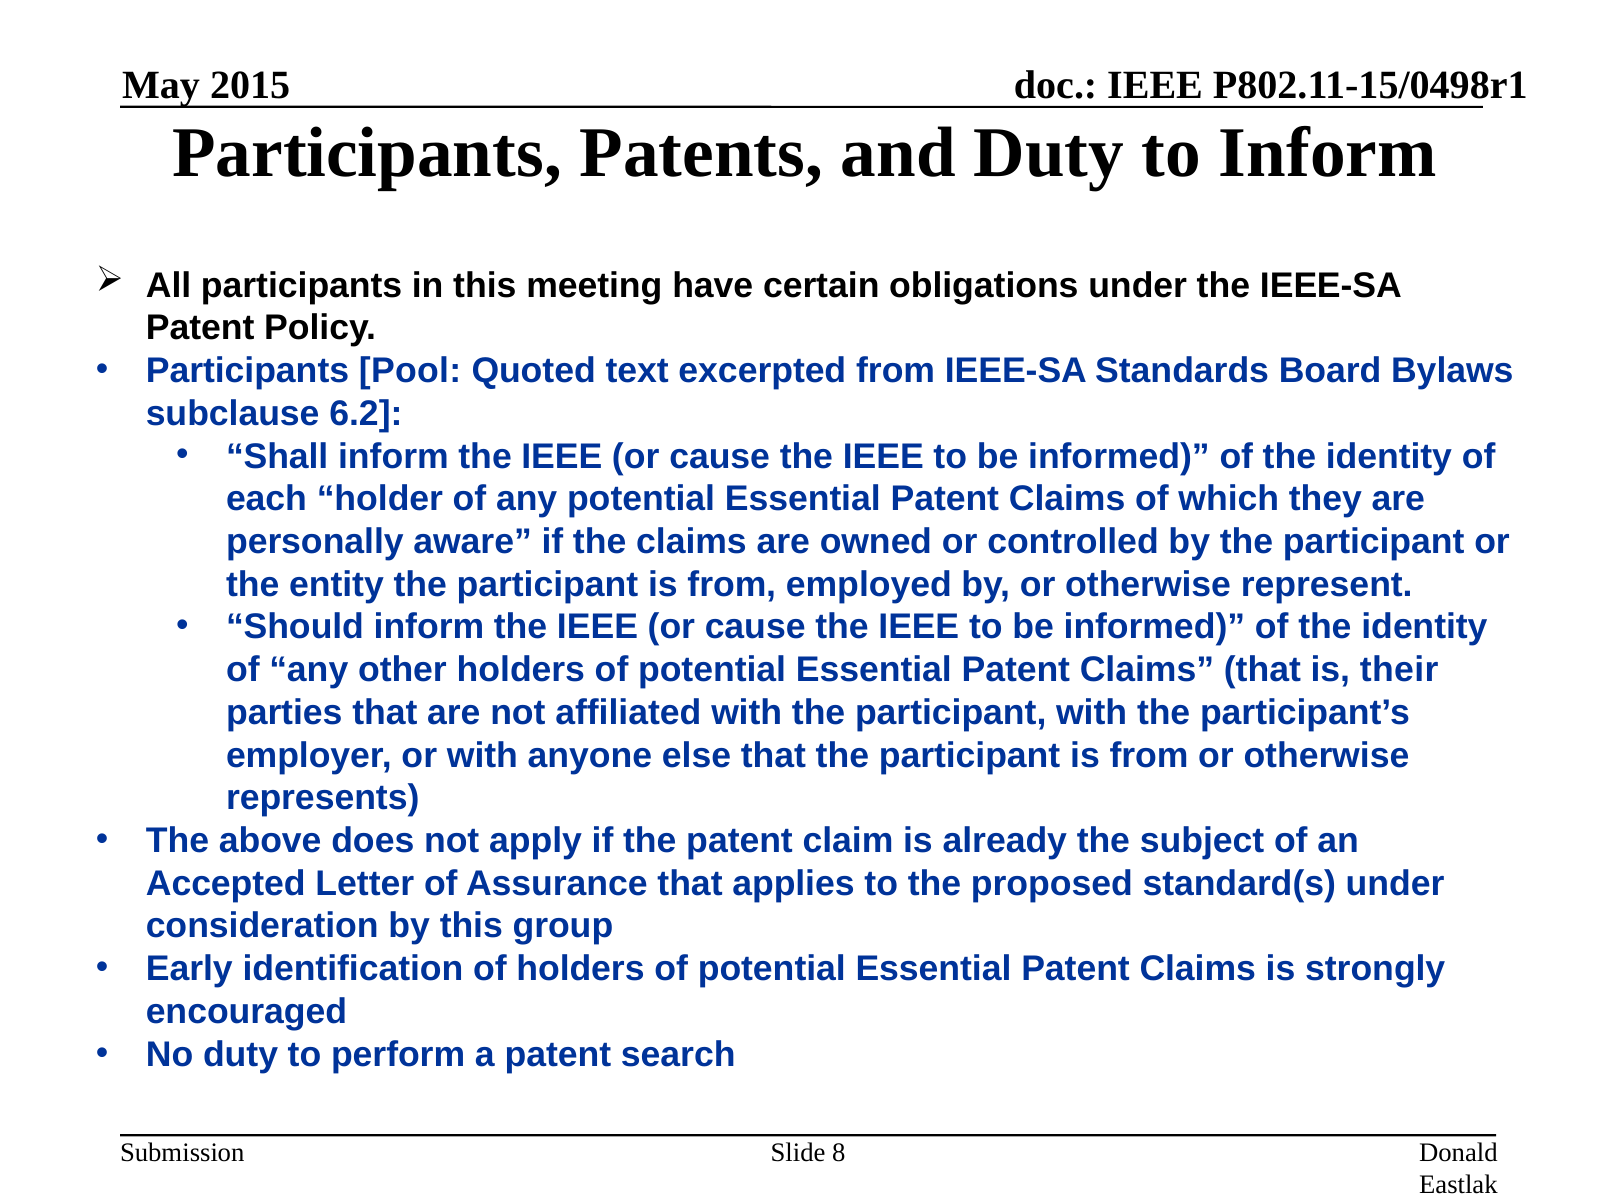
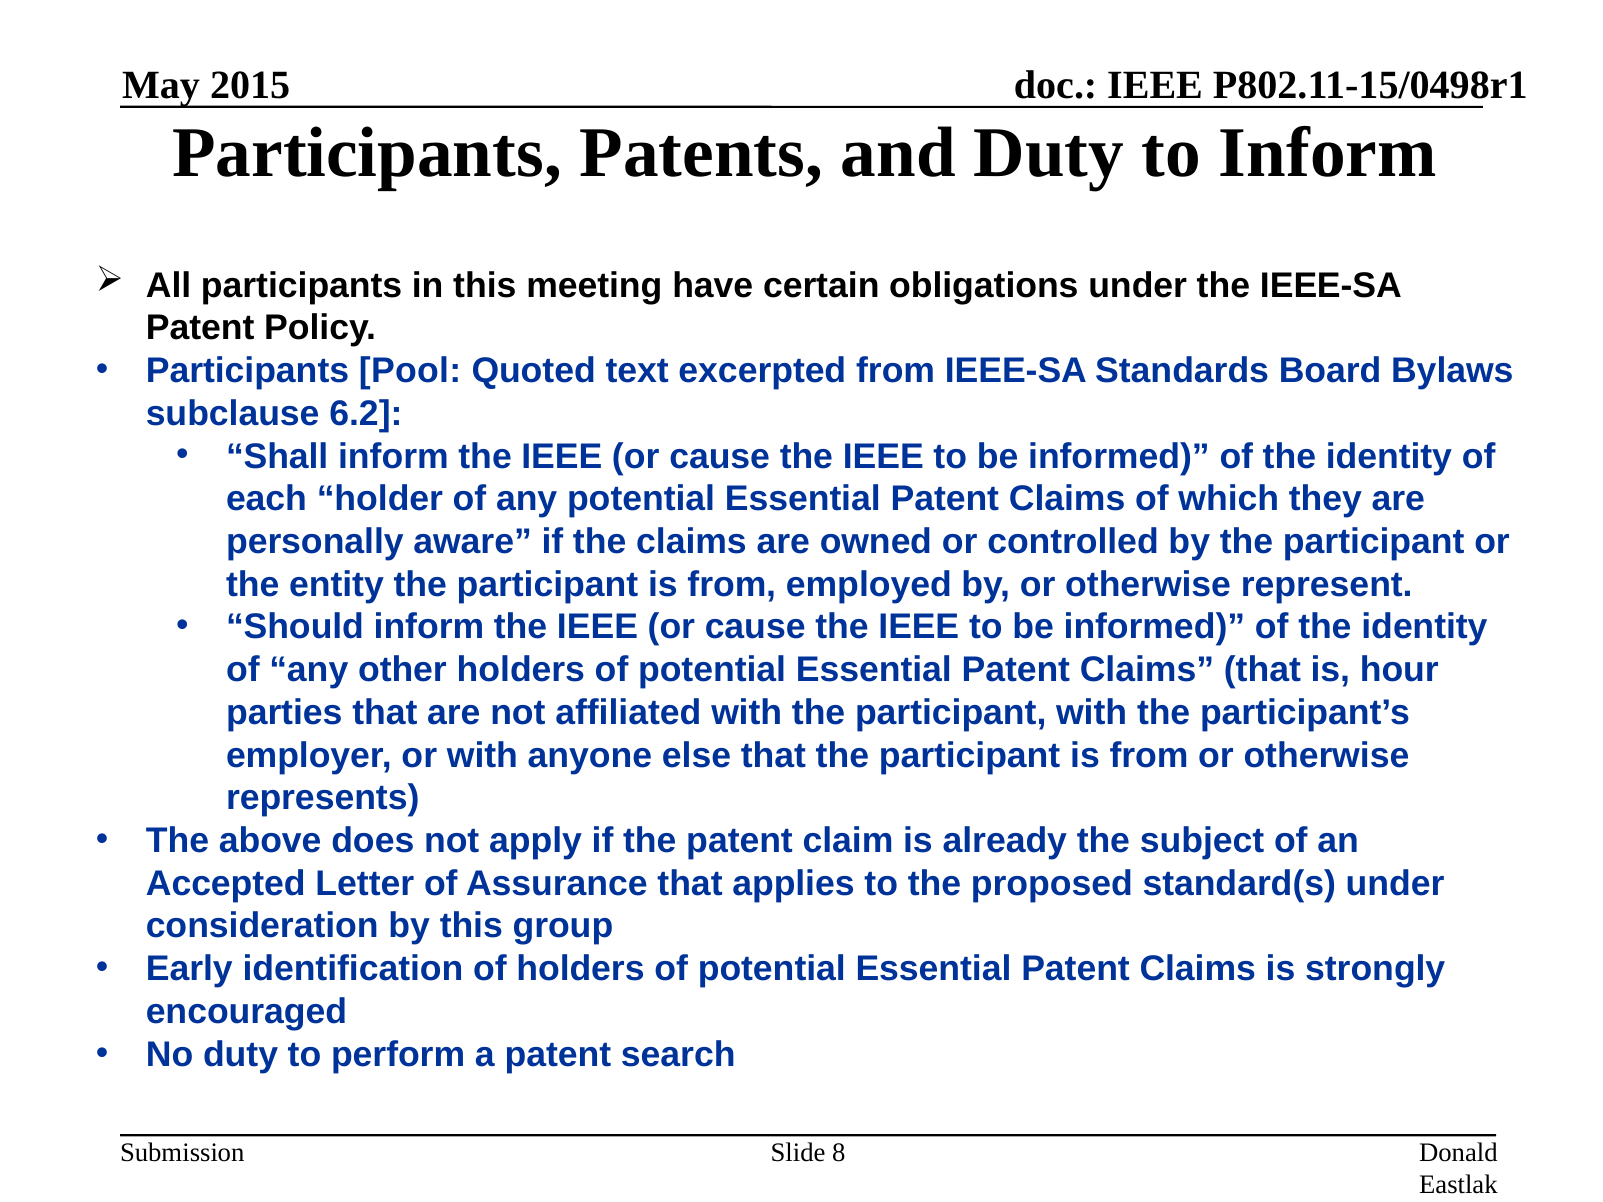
their: their -> hour
